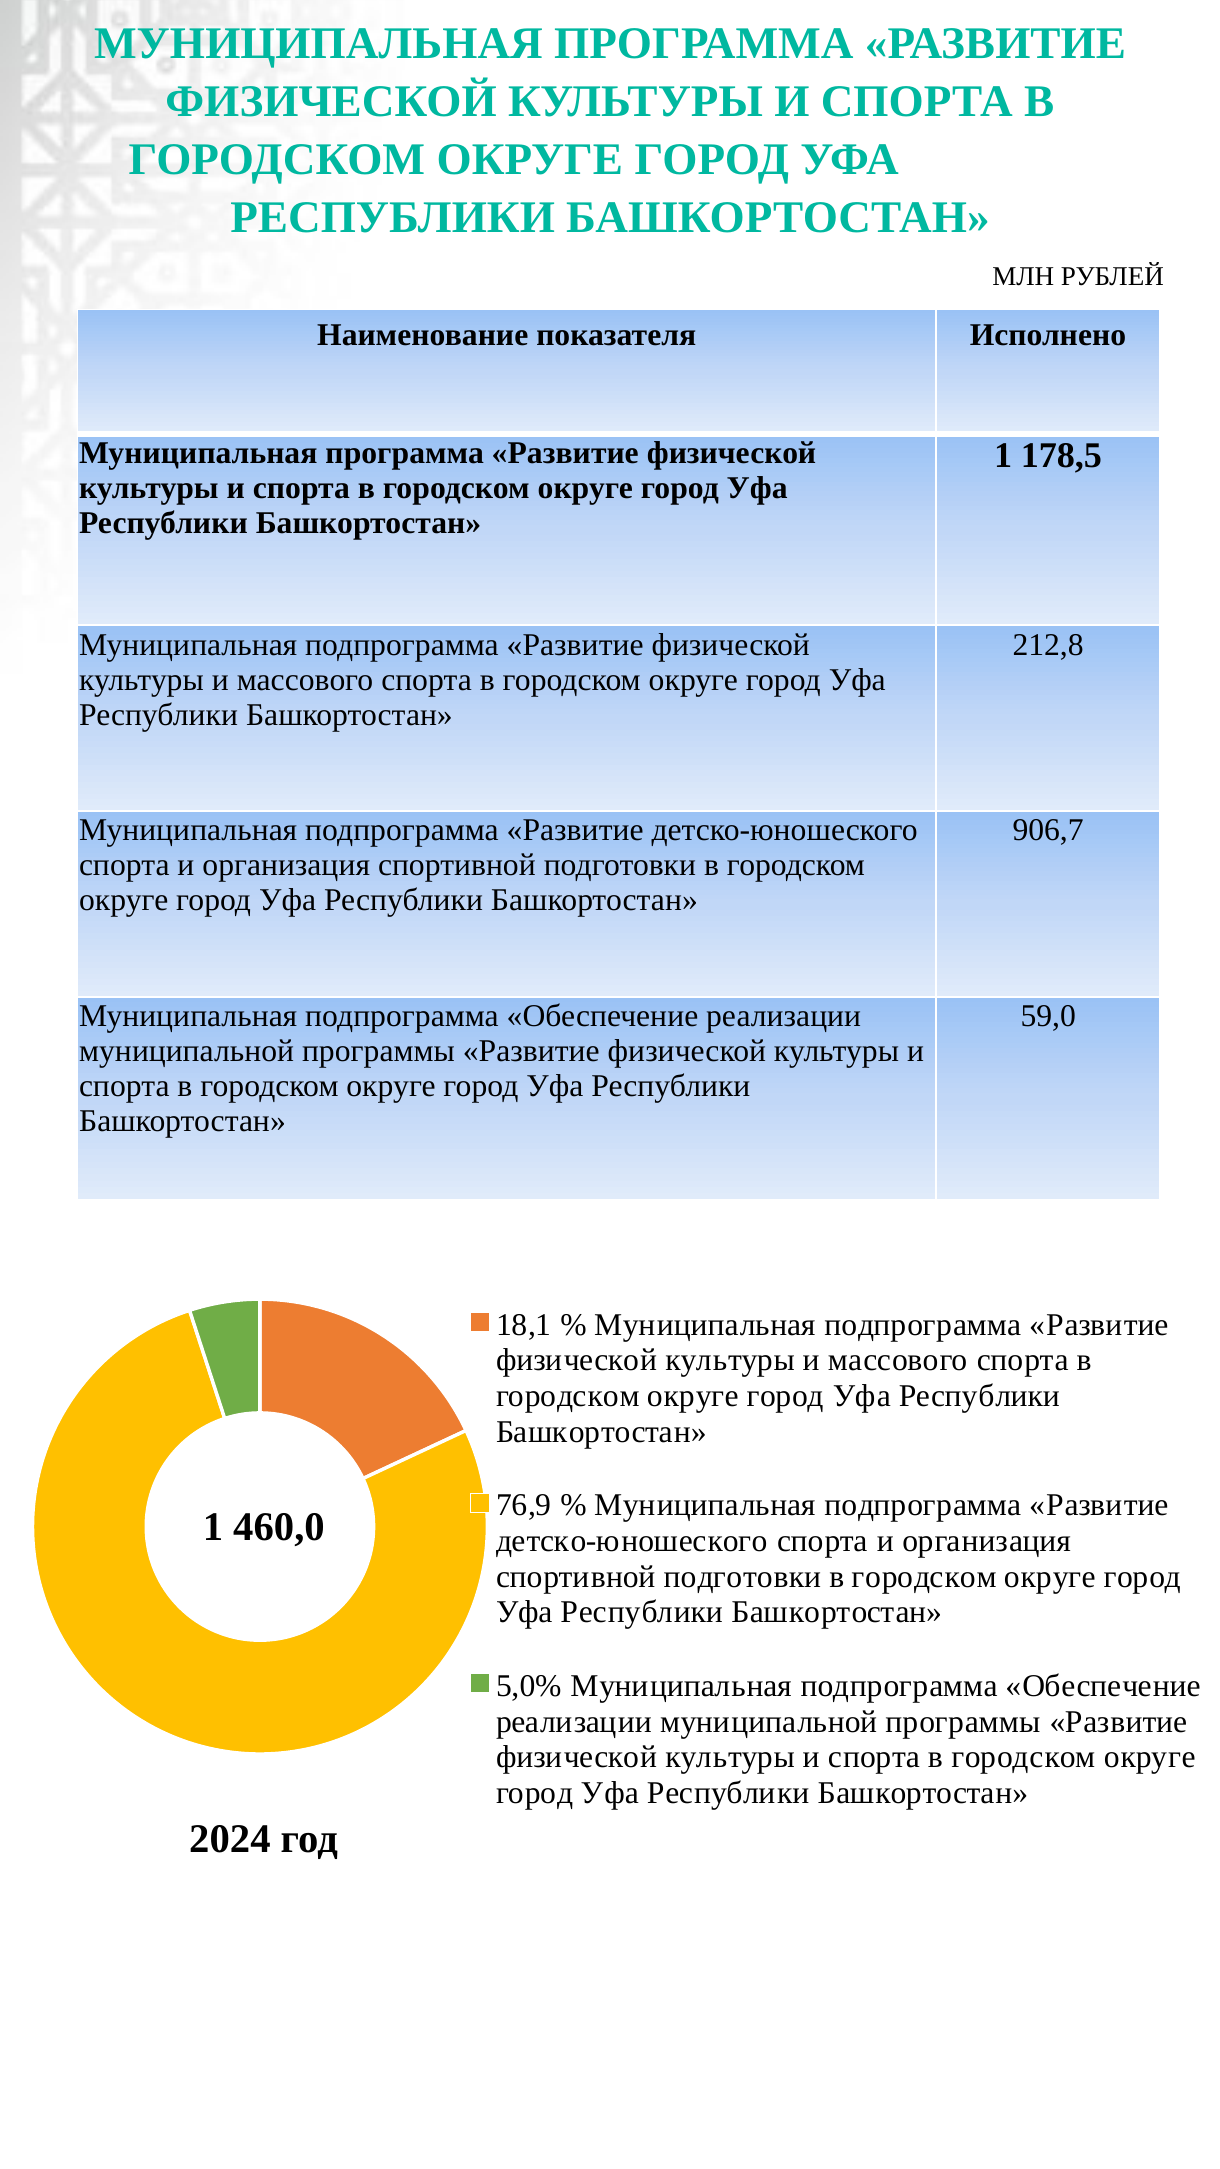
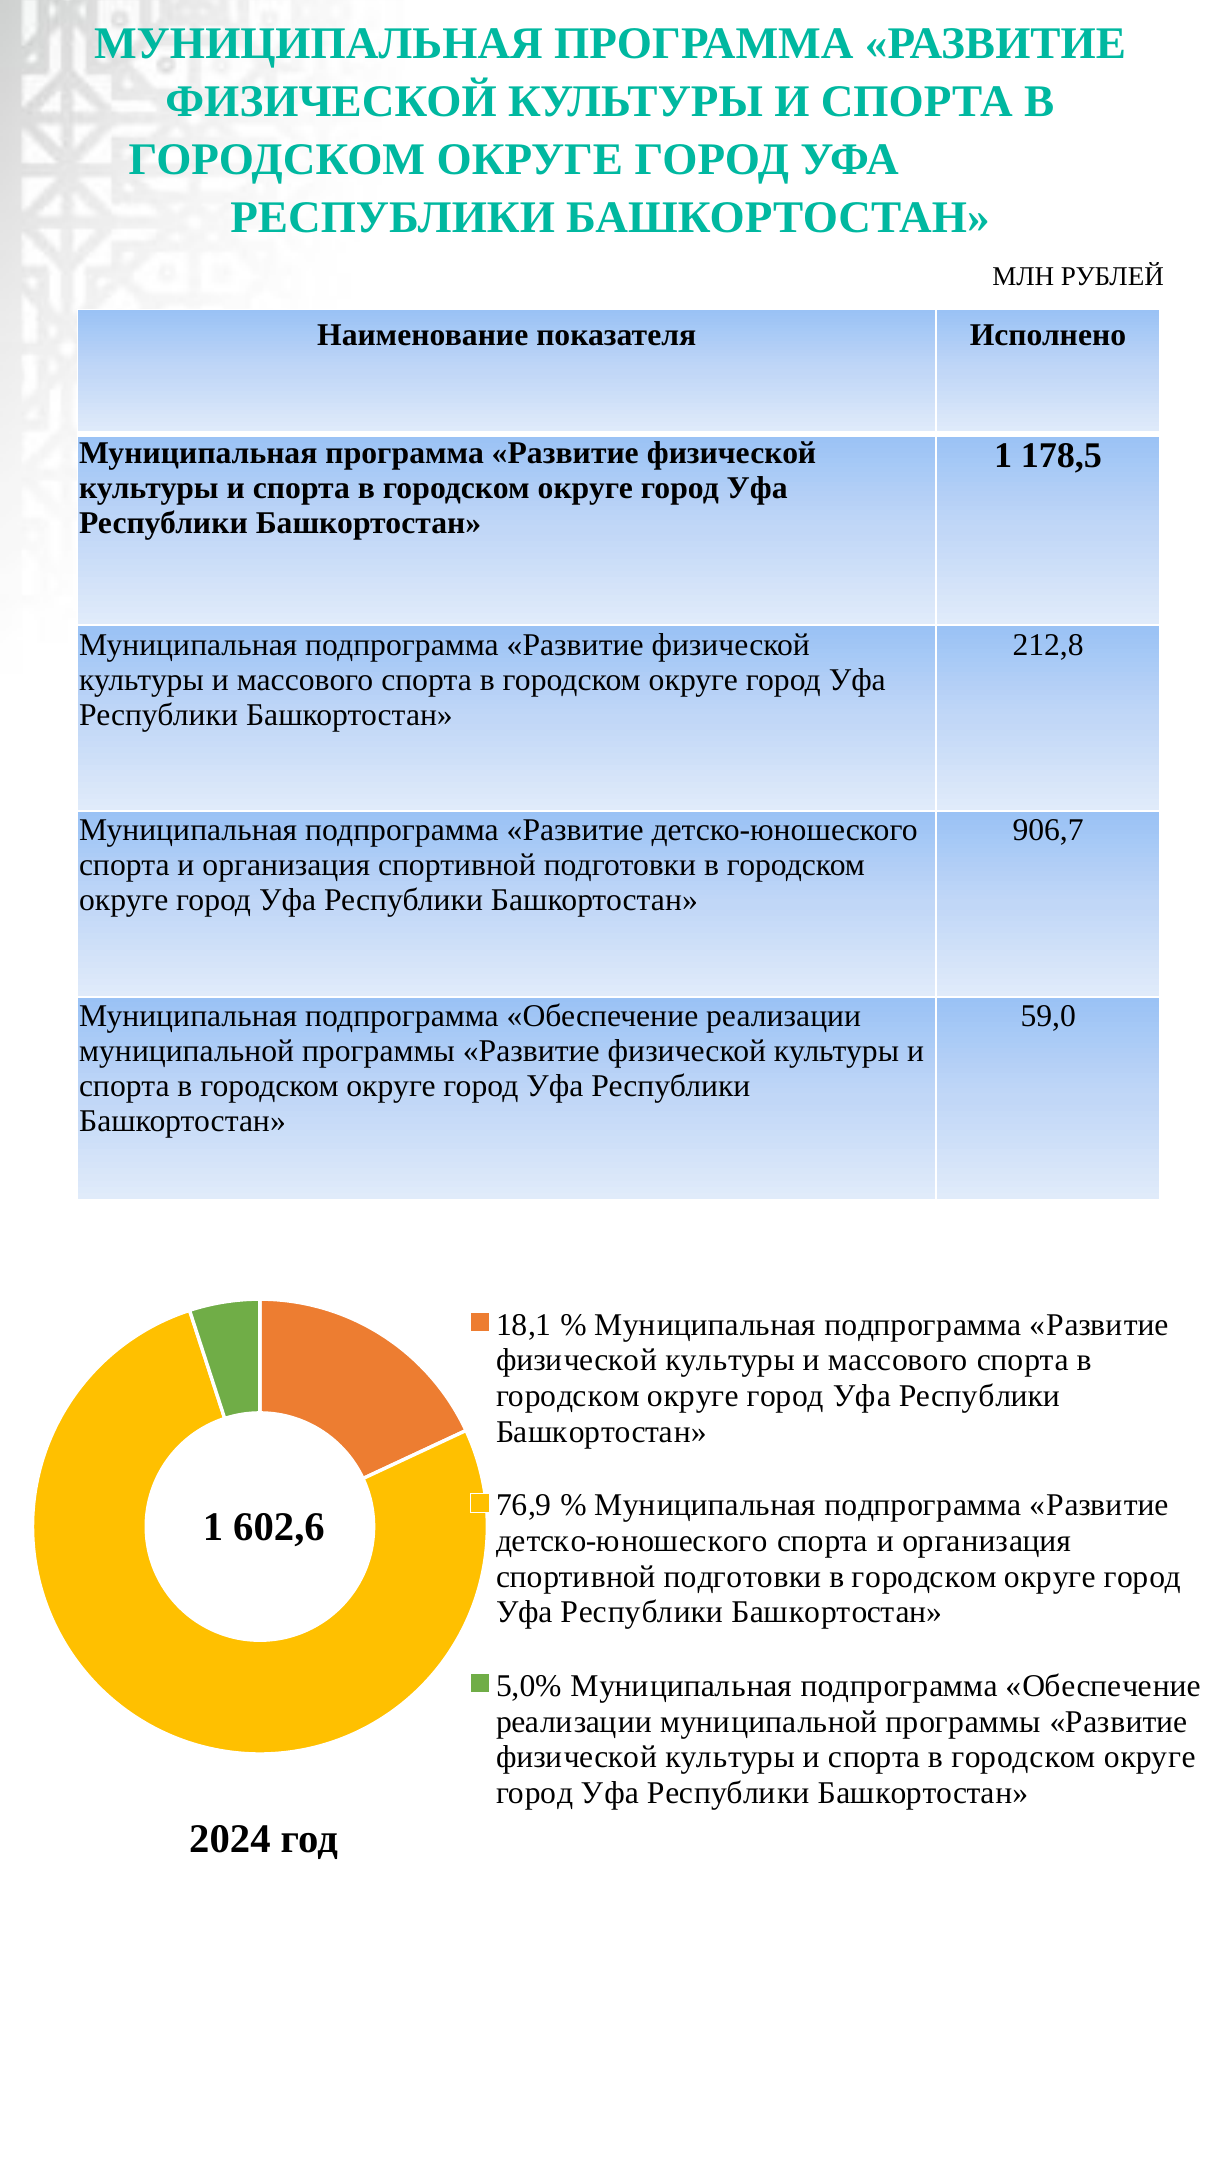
460,0: 460,0 -> 602,6
